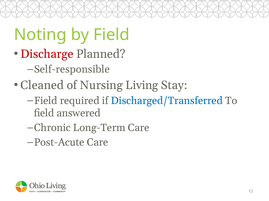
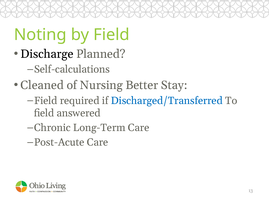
Discharge colour: red -> black
Self-responsible: Self-responsible -> Self-calculations
Living: Living -> Better
